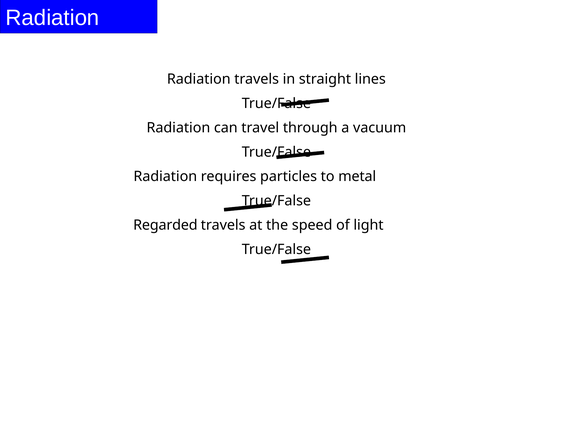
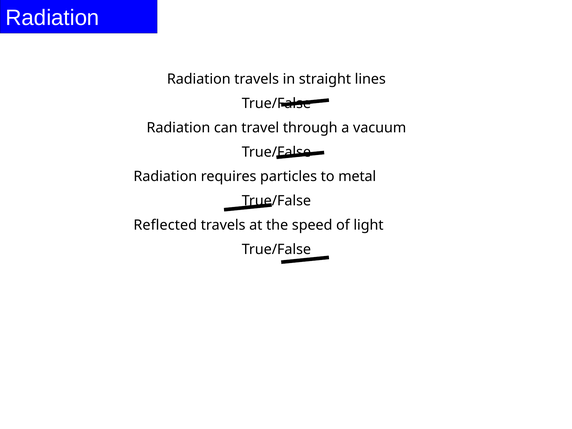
Regarded: Regarded -> Reflected
